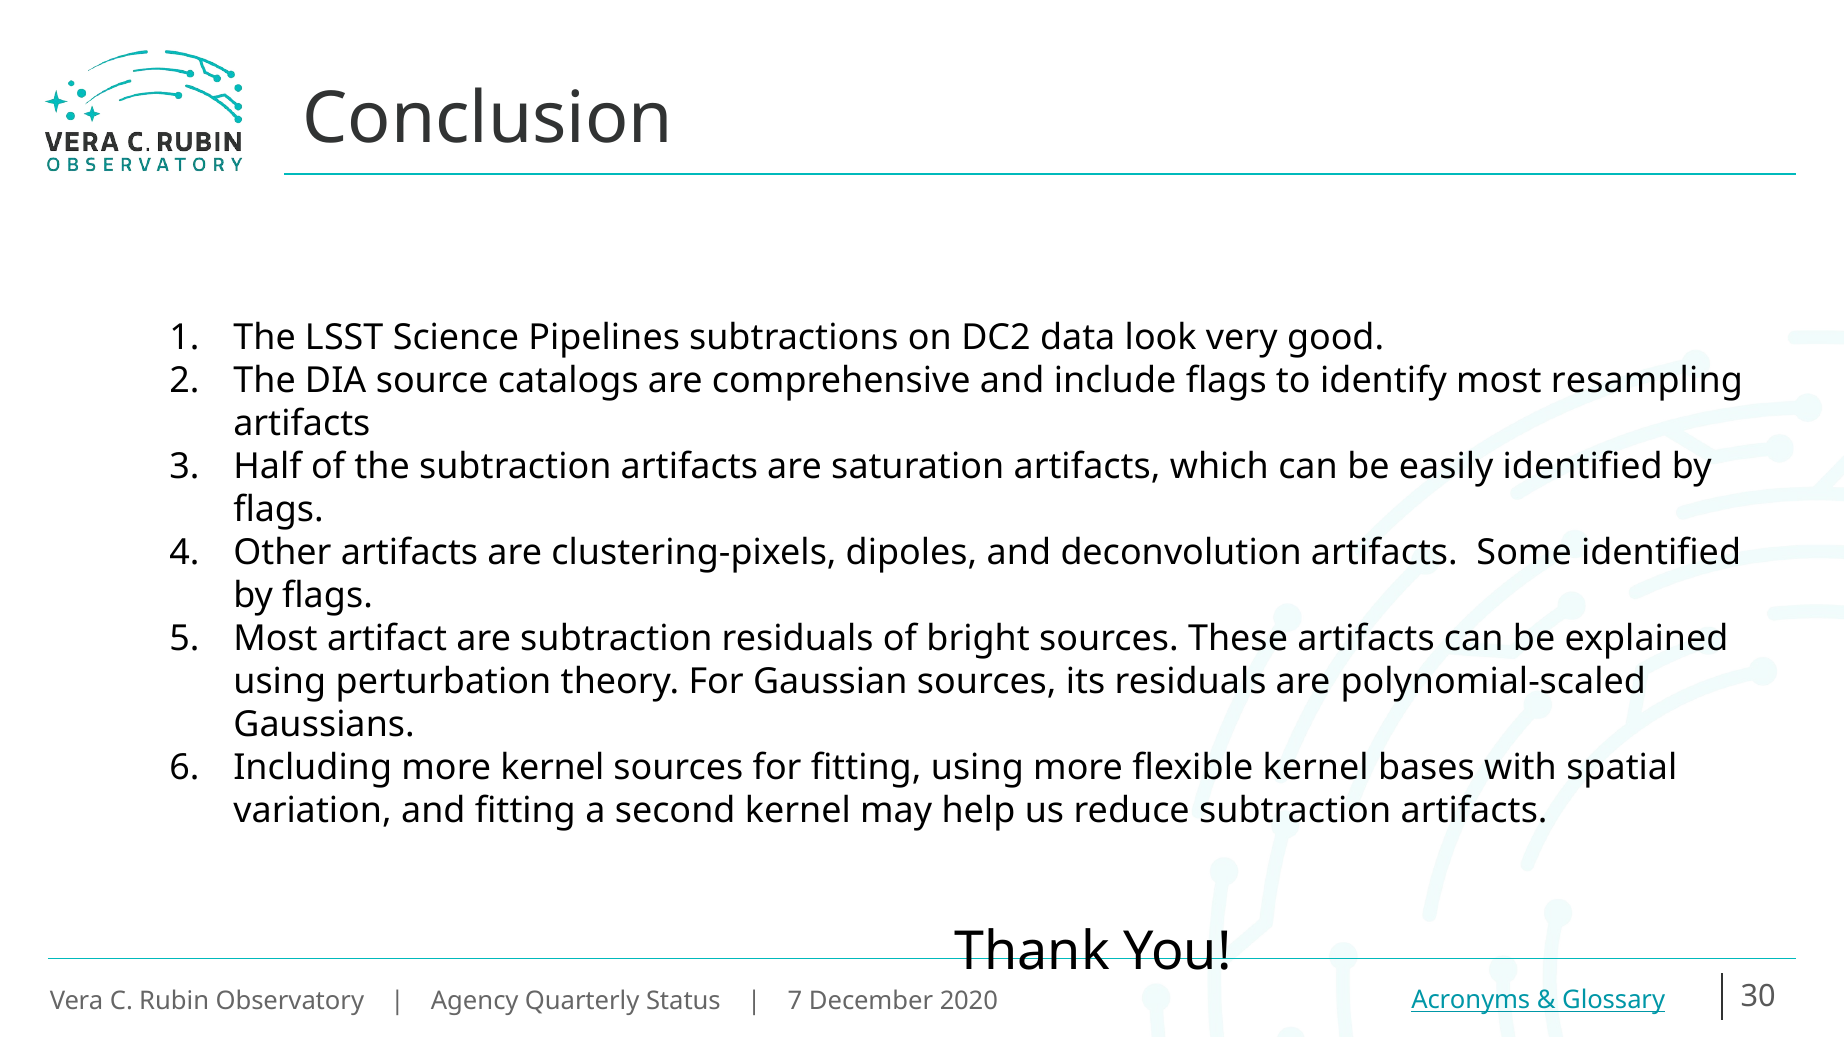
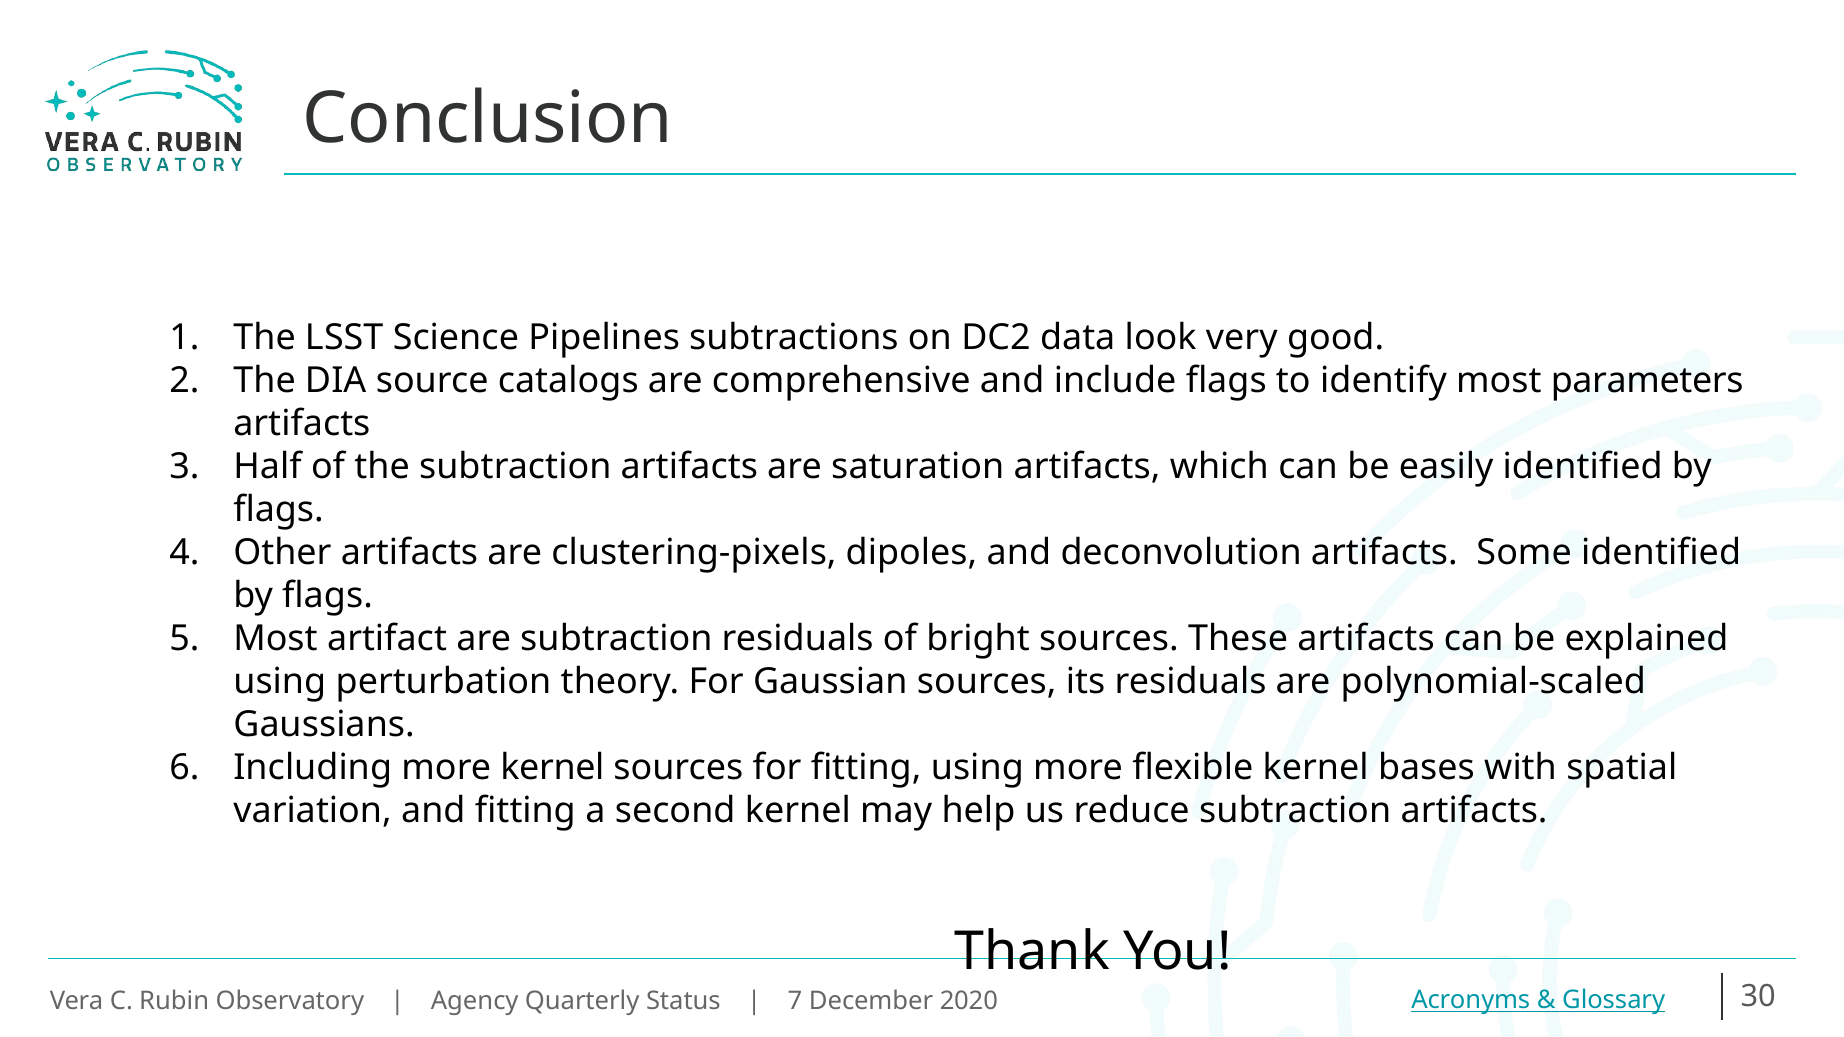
resampling: resampling -> parameters
